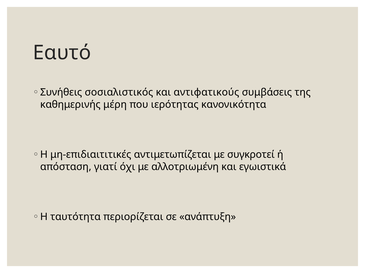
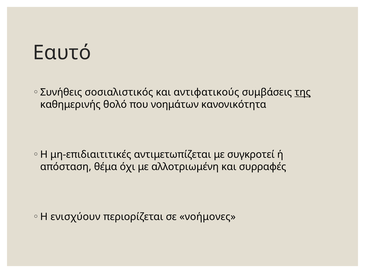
της underline: none -> present
μέρη: μέρη -> θολό
ιερότητας: ιερότητας -> νοημάτων
γιατί: γιατί -> θέμα
εγωιστικά: εγωιστικά -> συρραφές
ταυτότητα: ταυτότητα -> ενισχύουν
ανάπτυξη: ανάπτυξη -> νοήμονες
